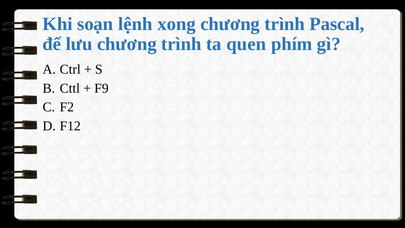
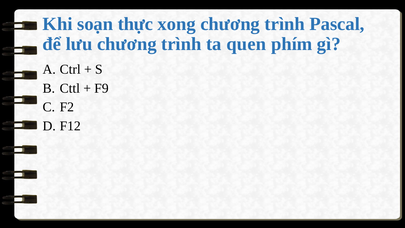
lệnh: lệnh -> thực
